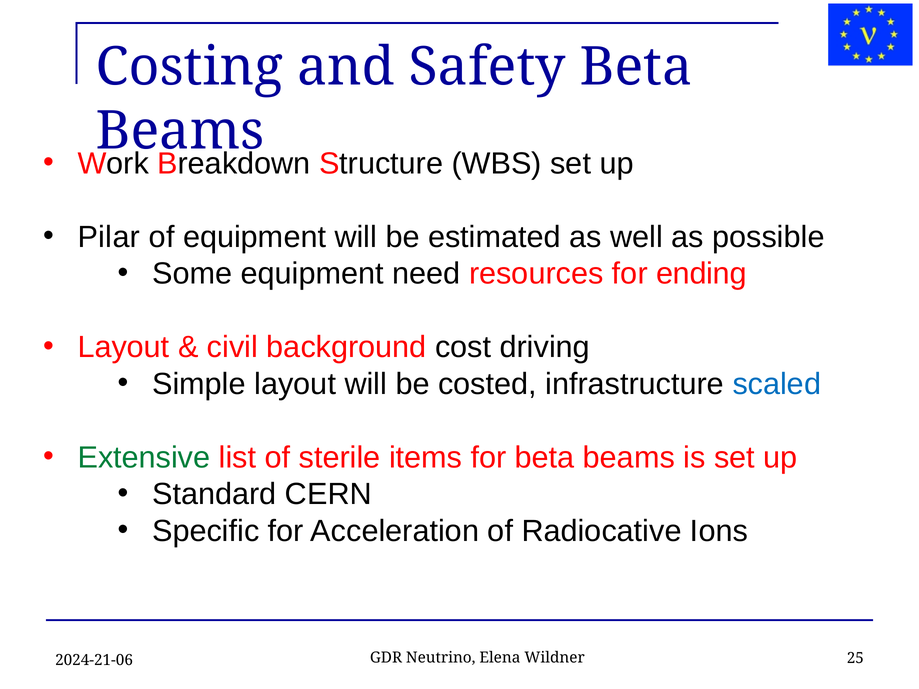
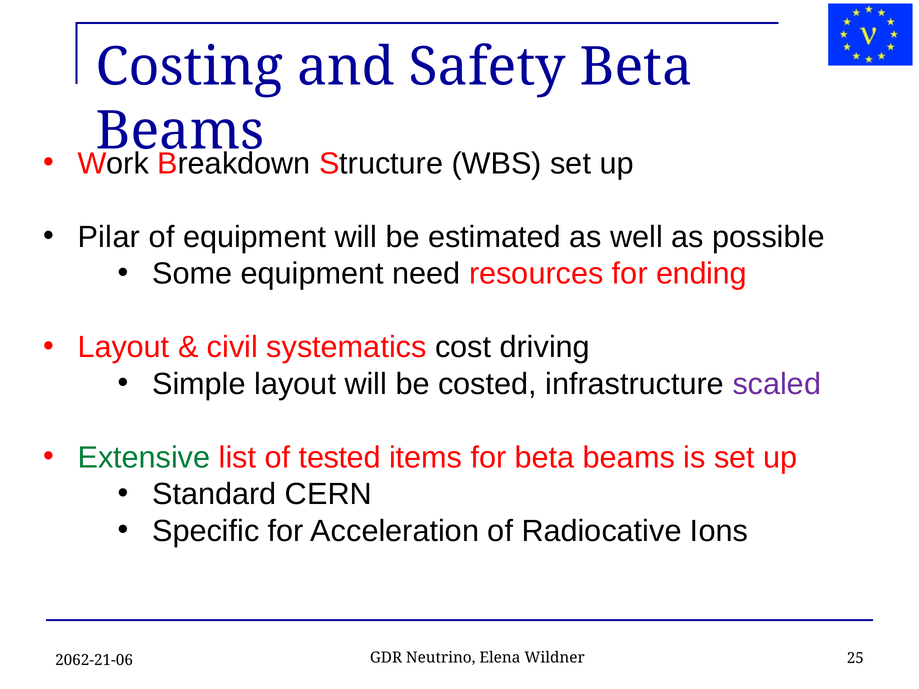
background: background -> systematics
scaled colour: blue -> purple
sterile: sterile -> tested
2024-21-06: 2024-21-06 -> 2062-21-06
